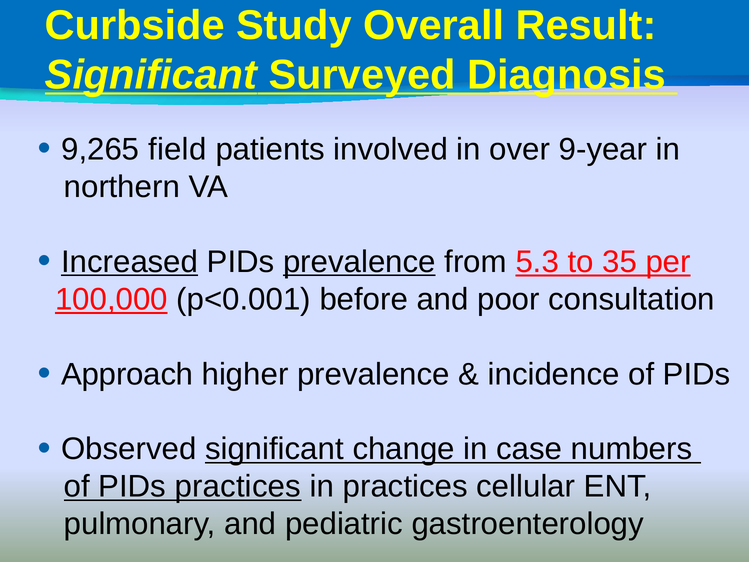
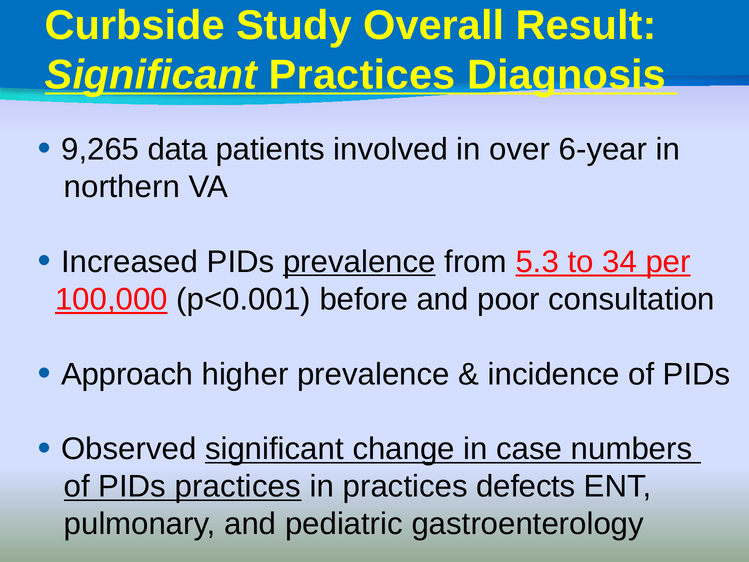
Significant Surveyed: Surveyed -> Practices
field: field -> data
9-year: 9-year -> 6-year
Increased underline: present -> none
35: 35 -> 34
cellular: cellular -> defects
